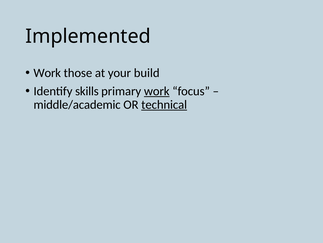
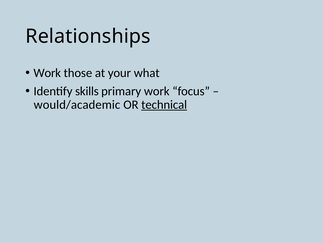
Implemented: Implemented -> Relationships
build: build -> what
work at (157, 91) underline: present -> none
middle/academic: middle/academic -> would/academic
